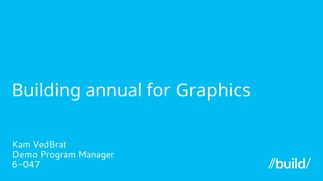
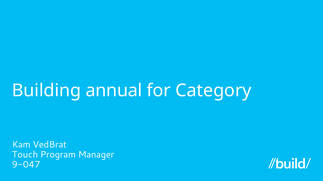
Graphics: Graphics -> Category
Demo: Demo -> Touch
6-047: 6-047 -> 9-047
